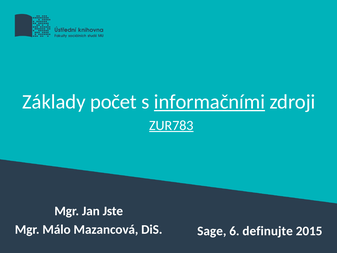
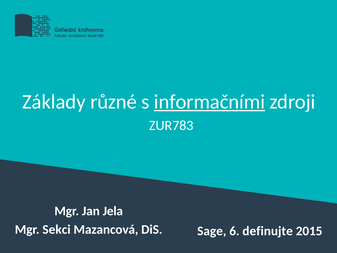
počet: počet -> různé
ZUR783 underline: present -> none
Jste: Jste -> Jela
Málo: Málo -> Sekci
